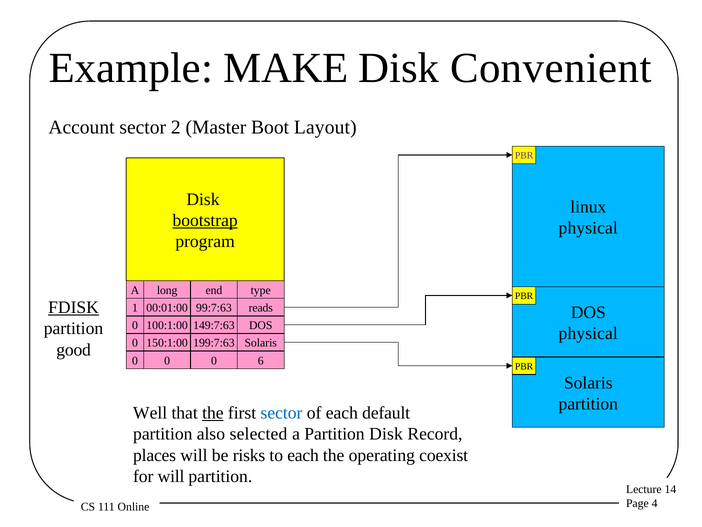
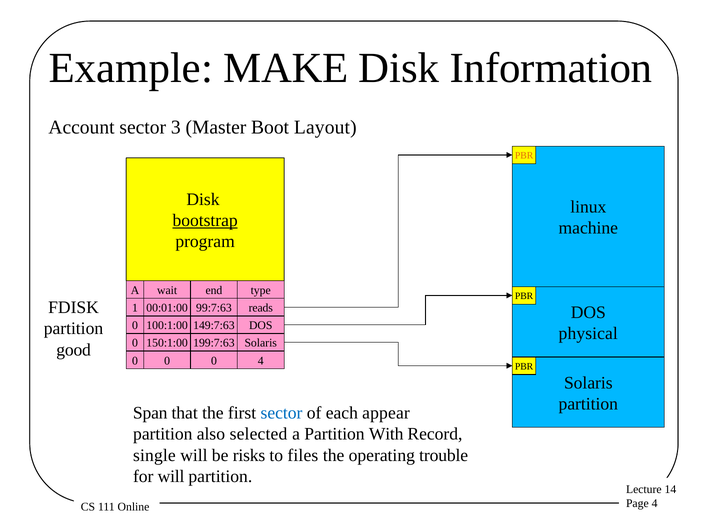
Convenient: Convenient -> Information
2: 2 -> 3
PBR at (524, 155) colour: purple -> orange
physical at (588, 228): physical -> machine
long: long -> wait
FDISK underline: present -> none
0 6: 6 -> 4
Well: Well -> Span
the at (213, 413) underline: present -> none
default: default -> appear
Partition Disk: Disk -> With
places: places -> single
to each: each -> files
coexist: coexist -> trouble
